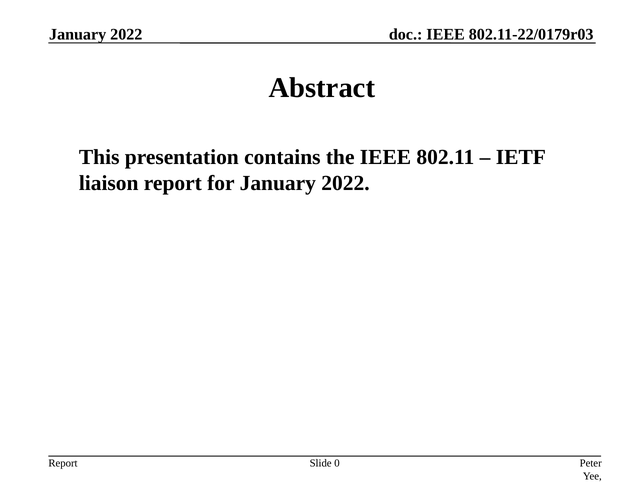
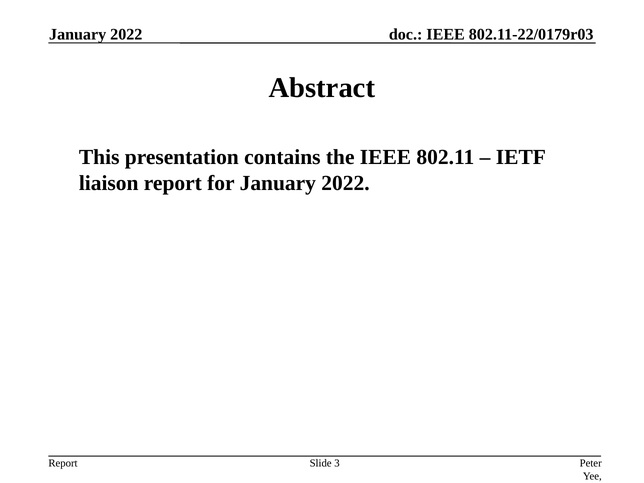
0: 0 -> 3
